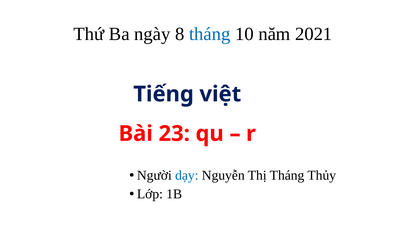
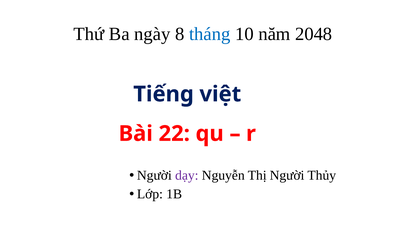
2021: 2021 -> 2048
23: 23 -> 22
dạy colour: blue -> purple
Thị Tháng: Tháng -> Người
